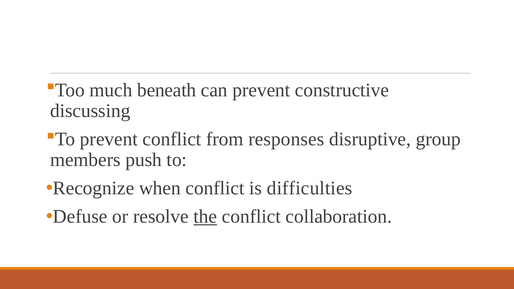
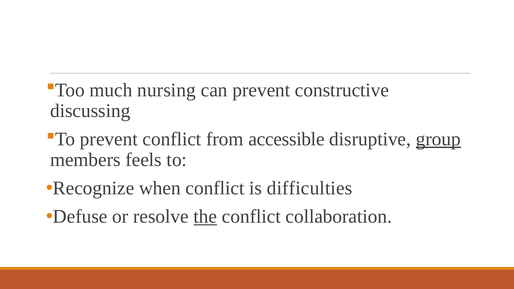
beneath: beneath -> nursing
responses: responses -> accessible
group underline: none -> present
push: push -> feels
